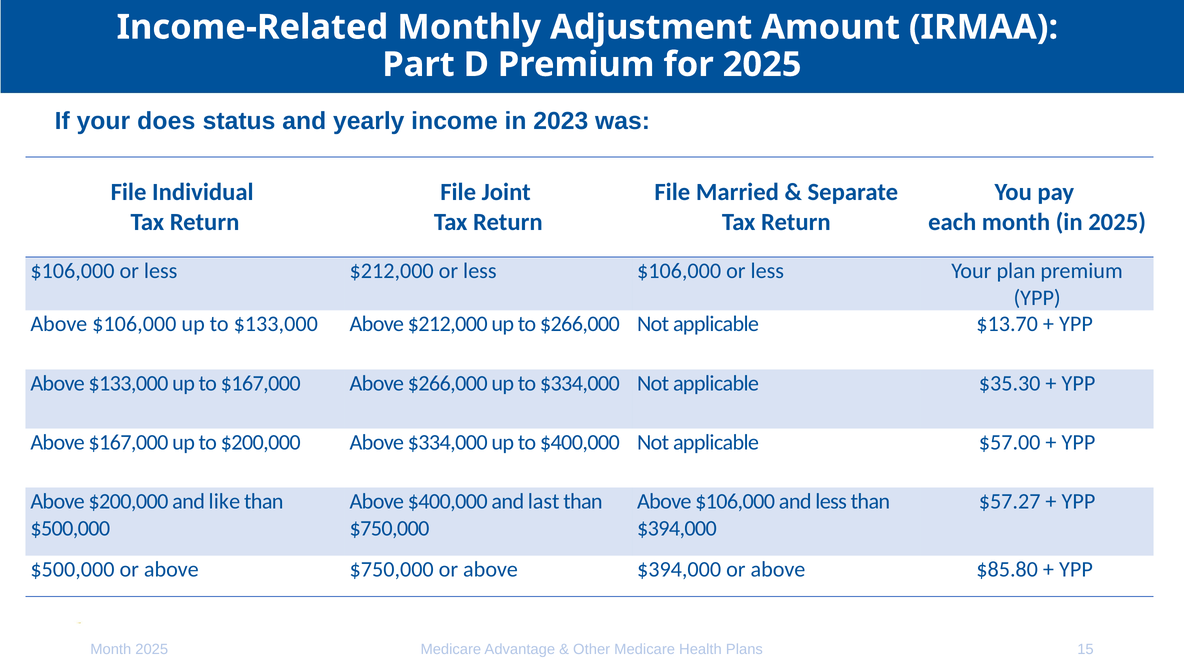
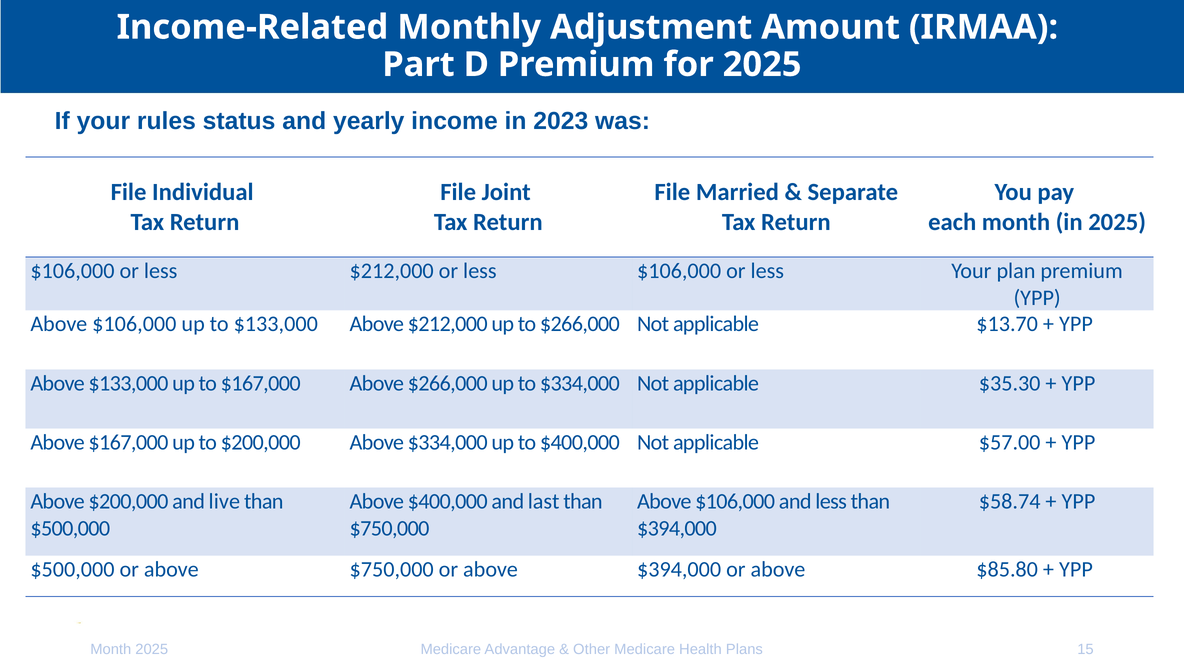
does: does -> rules
like: like -> live
$57.27: $57.27 -> $58.74
